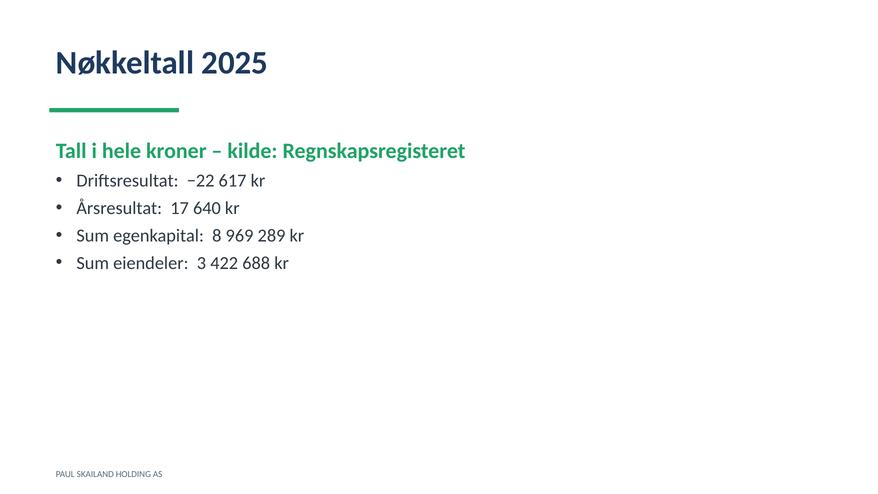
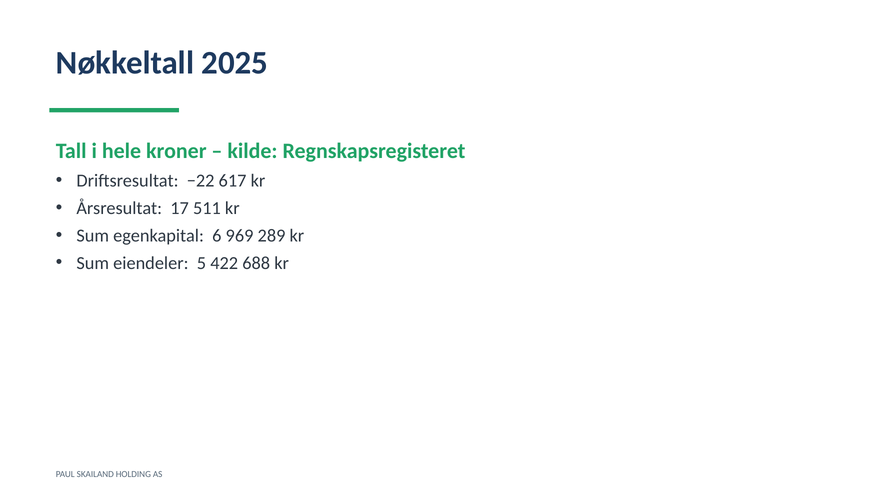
640: 640 -> 511
8: 8 -> 6
3: 3 -> 5
